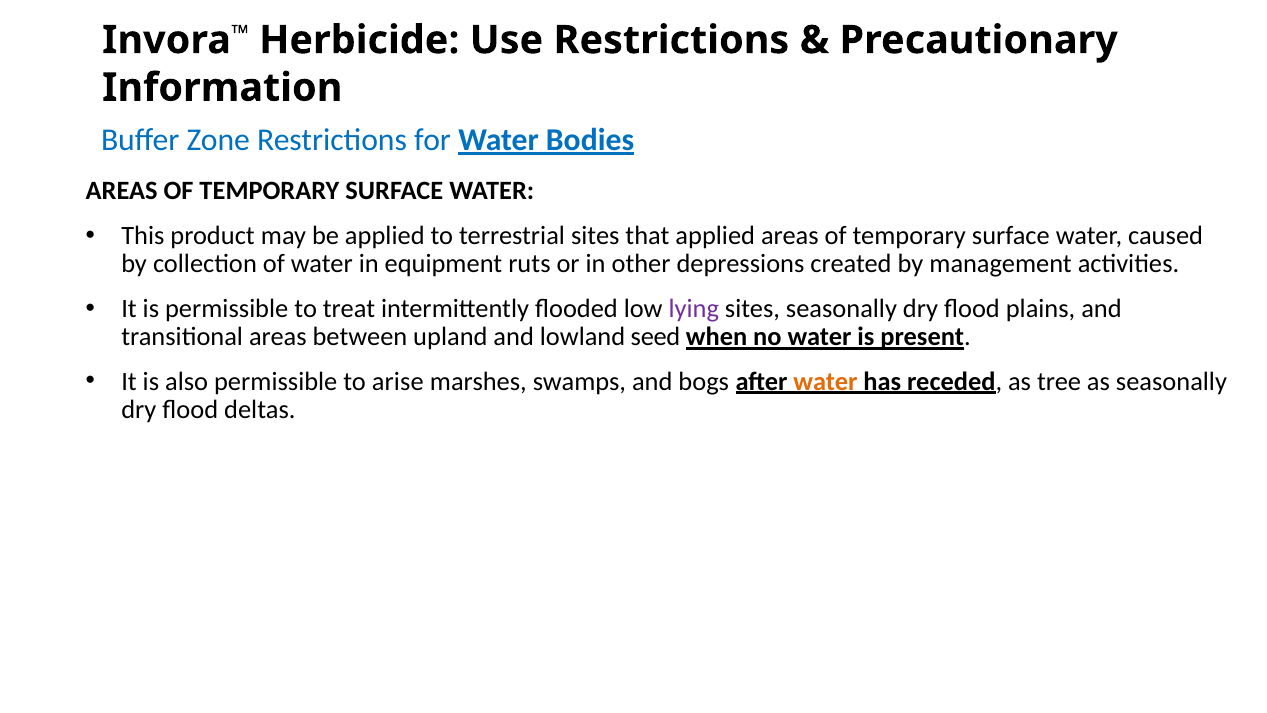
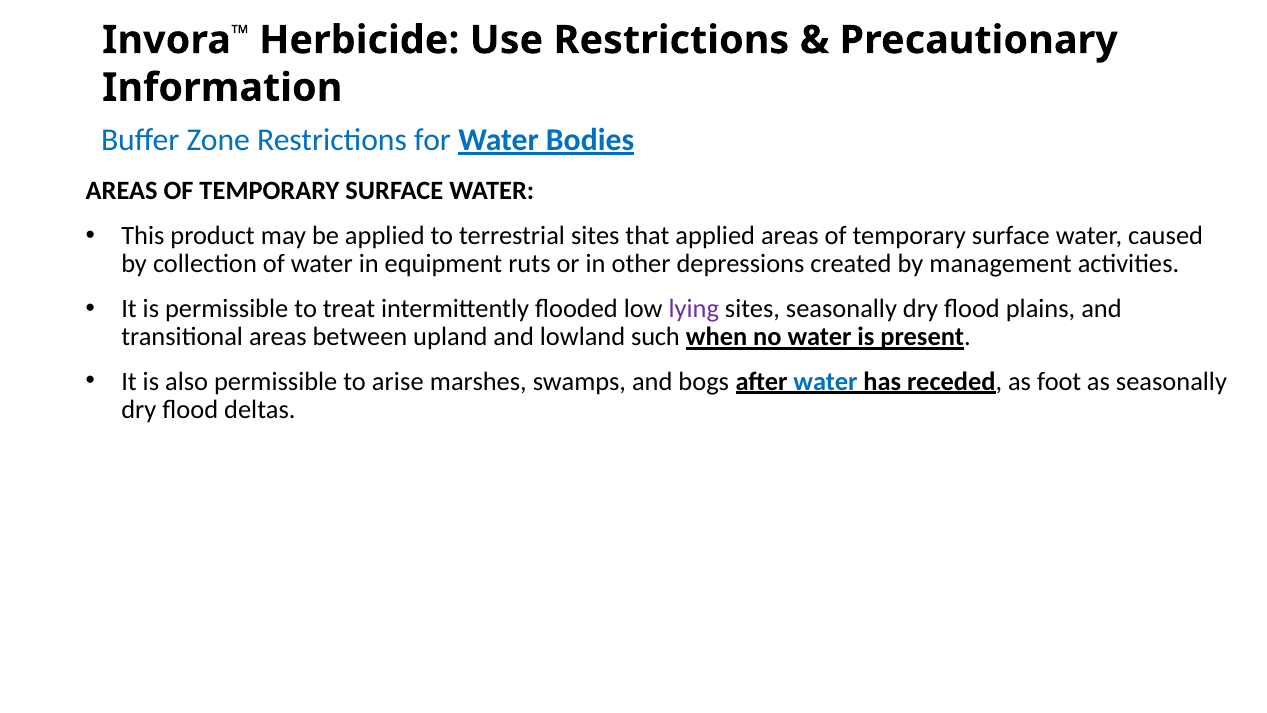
seed: seed -> such
water at (825, 381) colour: orange -> blue
tree: tree -> foot
